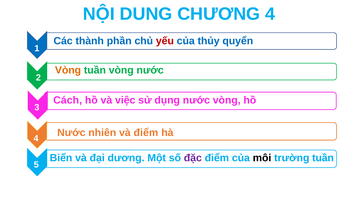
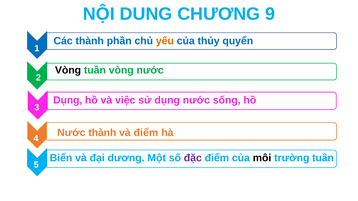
CHƯƠNG 4: 4 -> 9
yếu colour: red -> orange
Vòng at (68, 70) colour: orange -> black
Cách at (68, 100): Cách -> Dụng
nước vòng: vòng -> sống
Nước nhiên: nhiên -> thành
